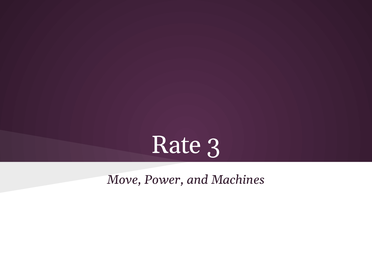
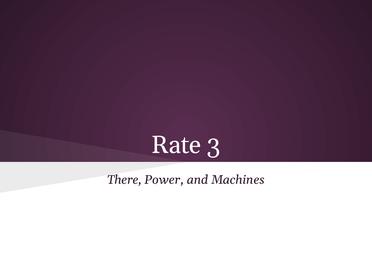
Move: Move -> There
